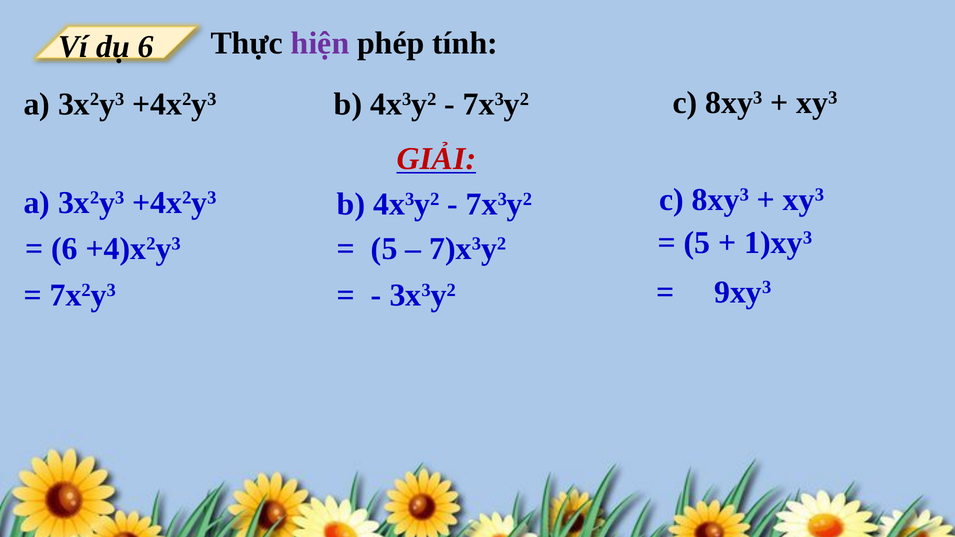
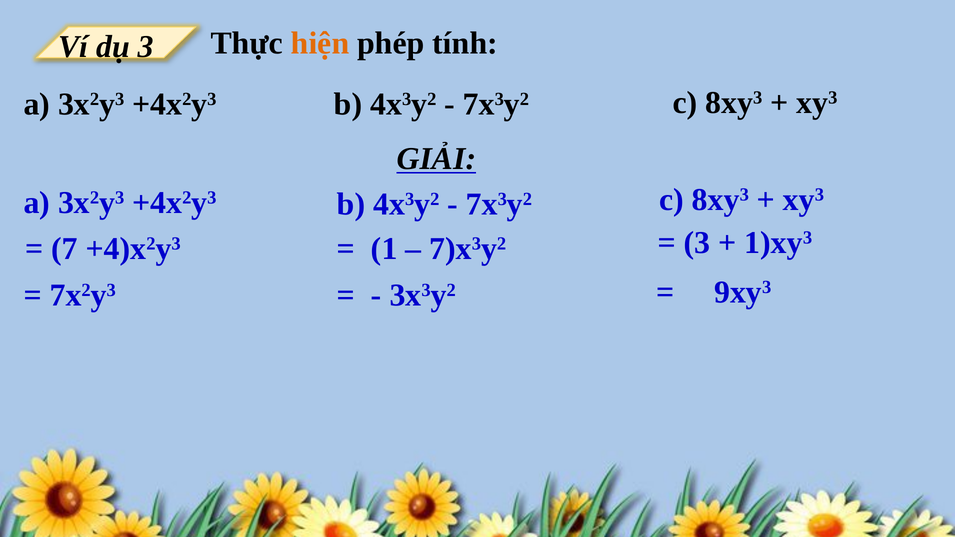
dụ 6: 6 -> 3
hiện colour: purple -> orange
GIẢI colour: red -> black
5 at (697, 243): 5 -> 3
6 at (64, 249): 6 -> 7
5 at (384, 249): 5 -> 1
